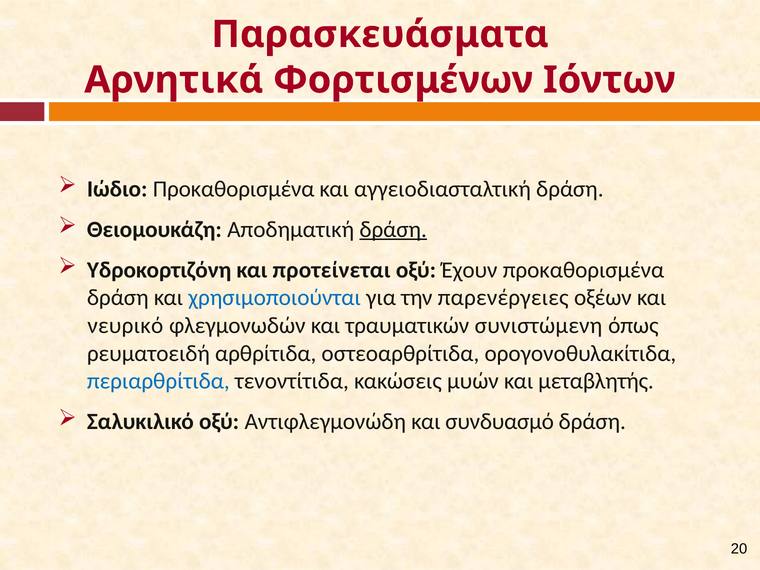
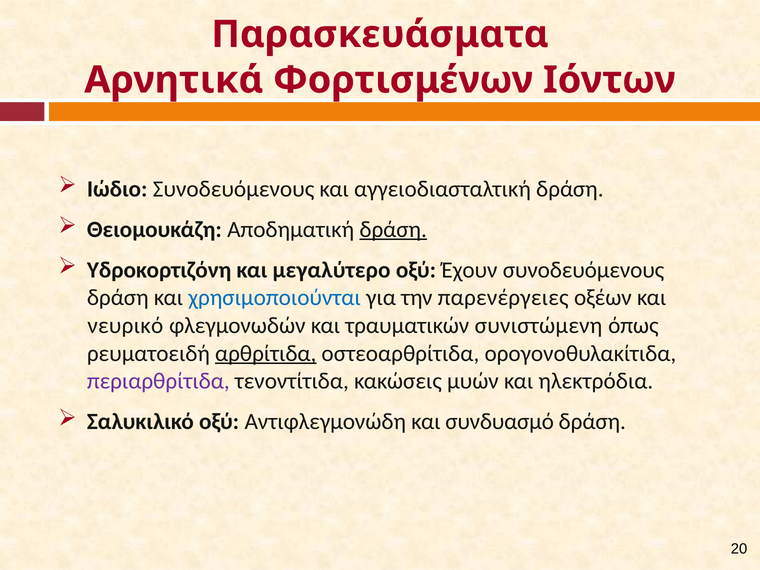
Ιώδιο Προκαθορισμένα: Προκαθορισμένα -> Συνοδευόμενους
προτείνεται: προτείνεται -> μεγαλύτερο
Έχουν προκαθορισμένα: προκαθορισμένα -> συνοδευόμενους
αρθρίτιδα underline: none -> present
περιαρθρίτιδα colour: blue -> purple
μεταβλητής: μεταβλητής -> ηλεκτρόδια
